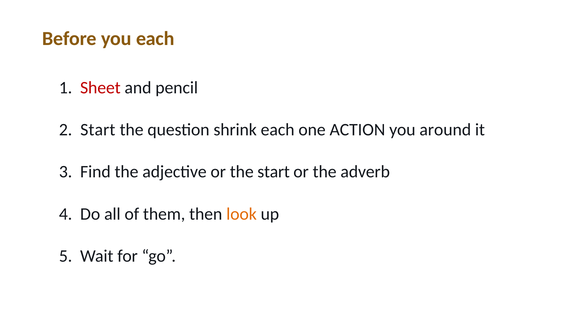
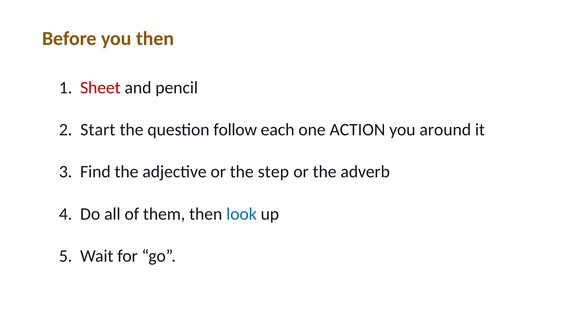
you each: each -> then
shrink: shrink -> follow
the start: start -> step
look colour: orange -> blue
